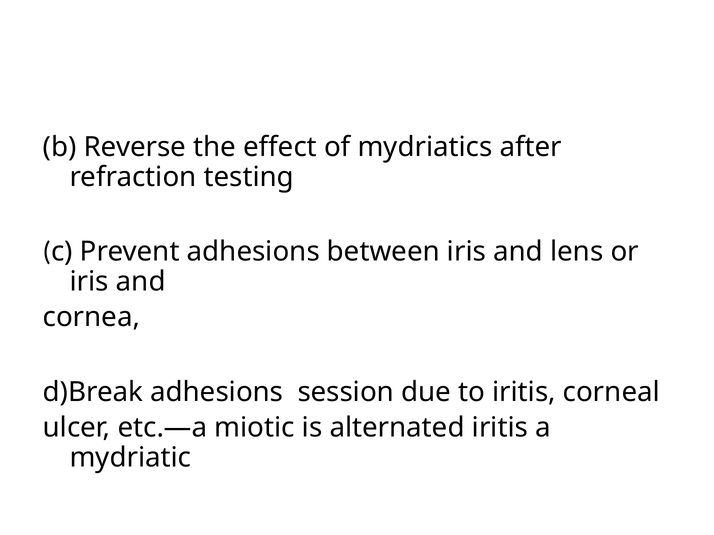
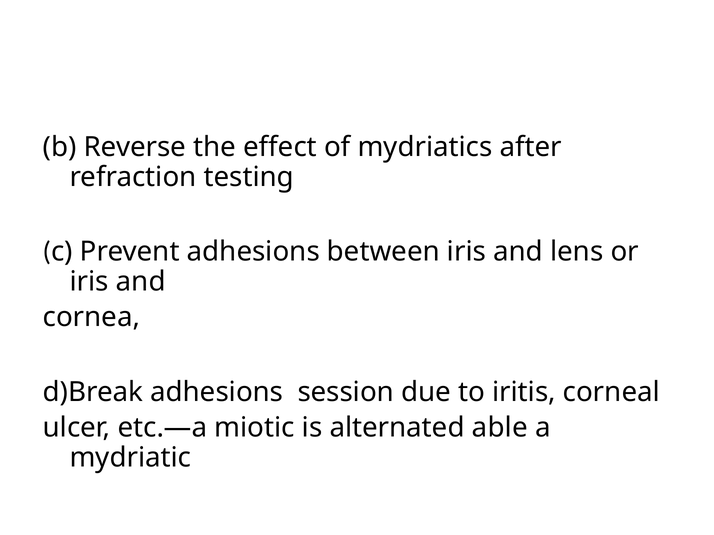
alternated iritis: iritis -> able
